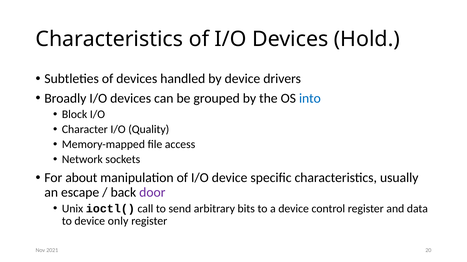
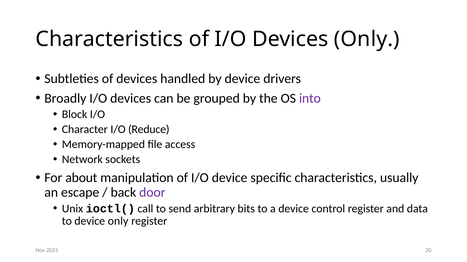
Devices Hold: Hold -> Only
into colour: blue -> purple
Quality: Quality -> Reduce
